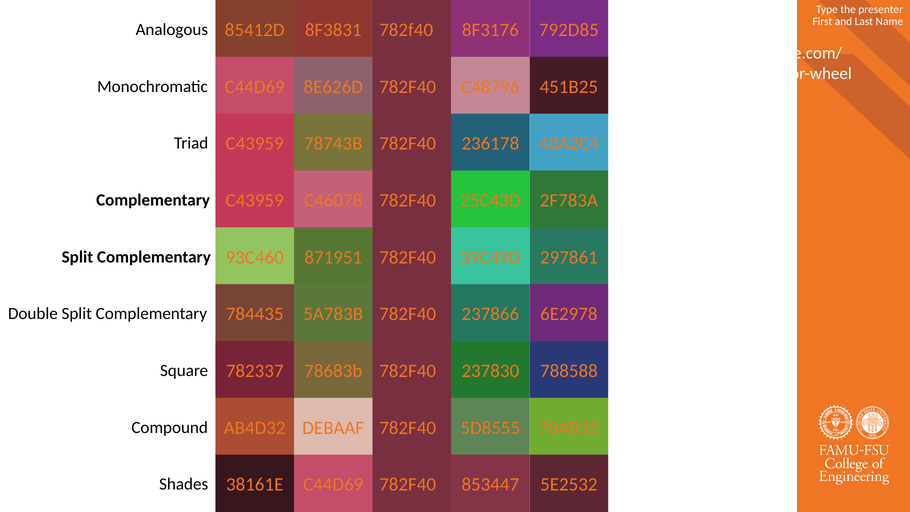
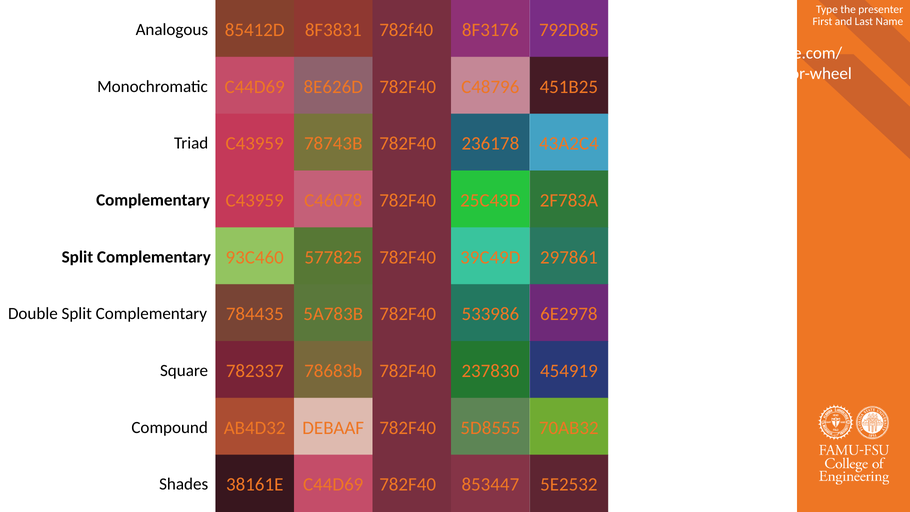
871951: 871951 -> 577825
237866: 237866 -> 533986
788588: 788588 -> 454919
